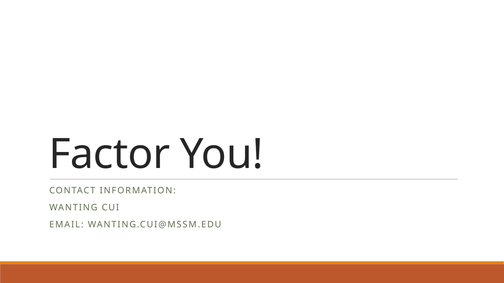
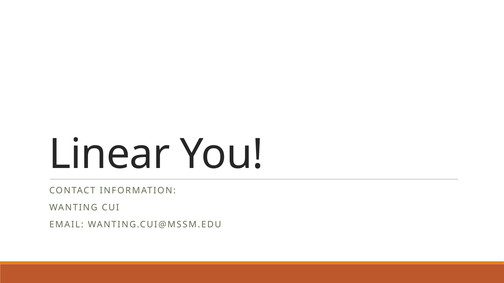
Factor: Factor -> Linear
